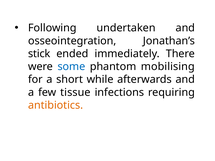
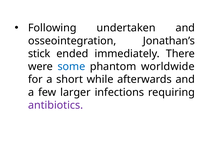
mobilising: mobilising -> worldwide
tissue: tissue -> larger
antibiotics colour: orange -> purple
